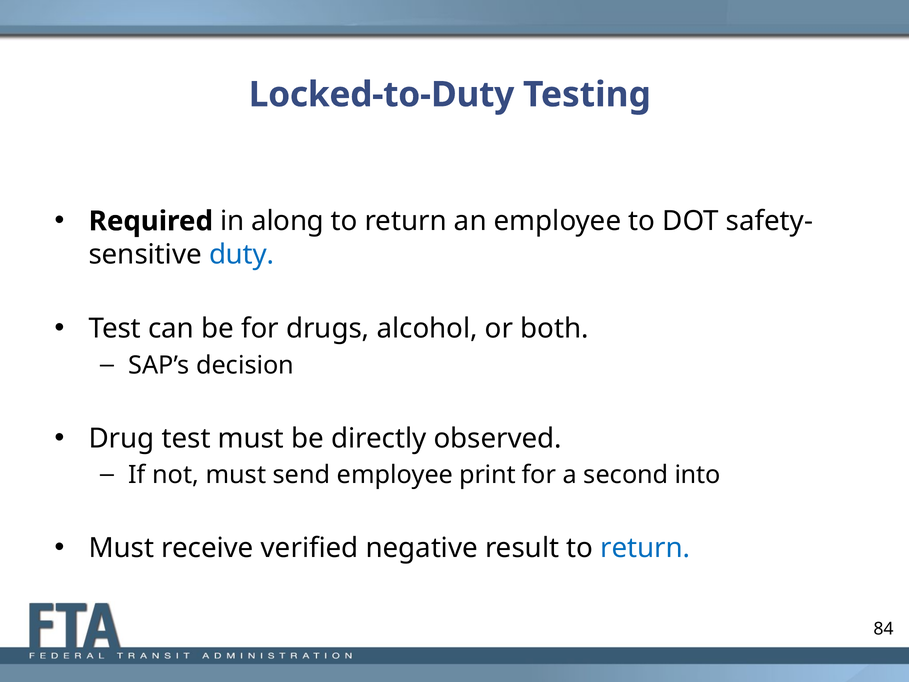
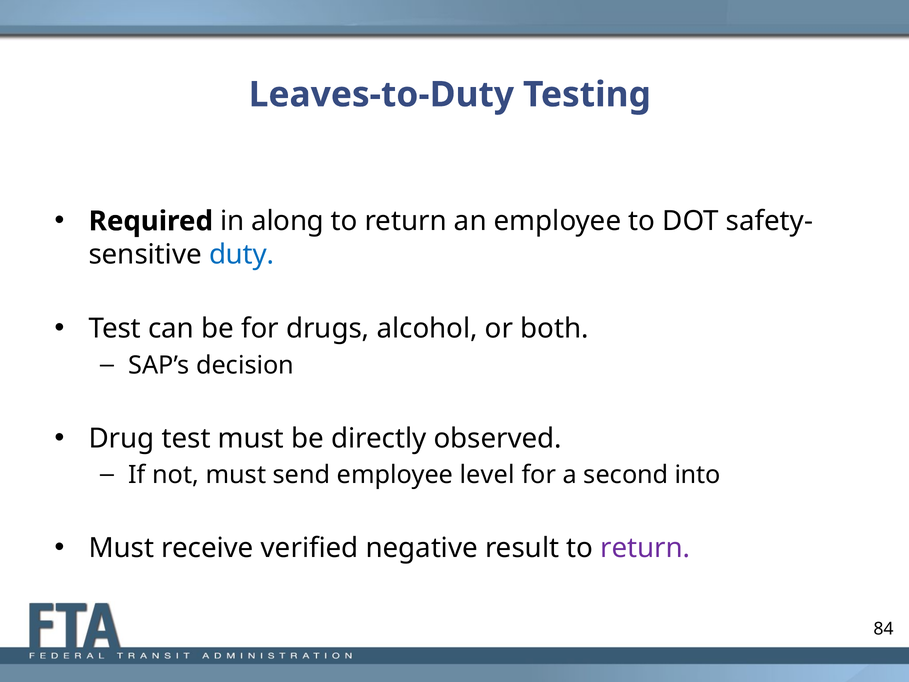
Locked-to-Duty: Locked-to-Duty -> Leaves-to-Duty
print: print -> level
return at (645, 548) colour: blue -> purple
